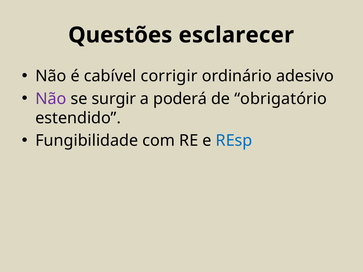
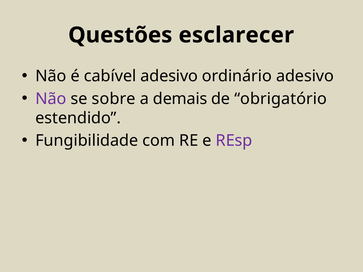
cabível corrigir: corrigir -> adesivo
surgir: surgir -> sobre
poderá: poderá -> demais
REsp colour: blue -> purple
